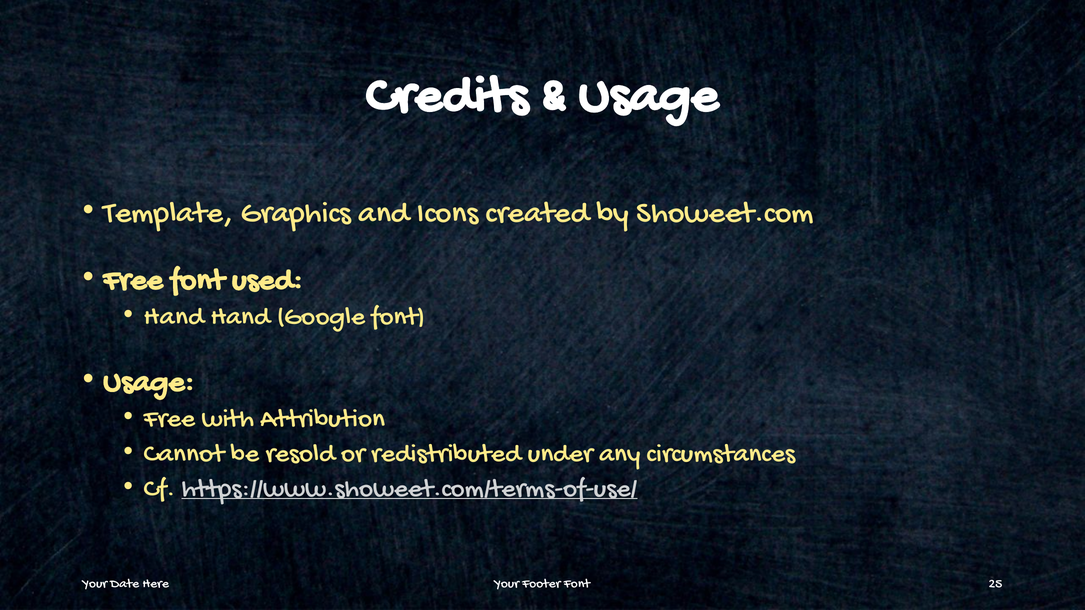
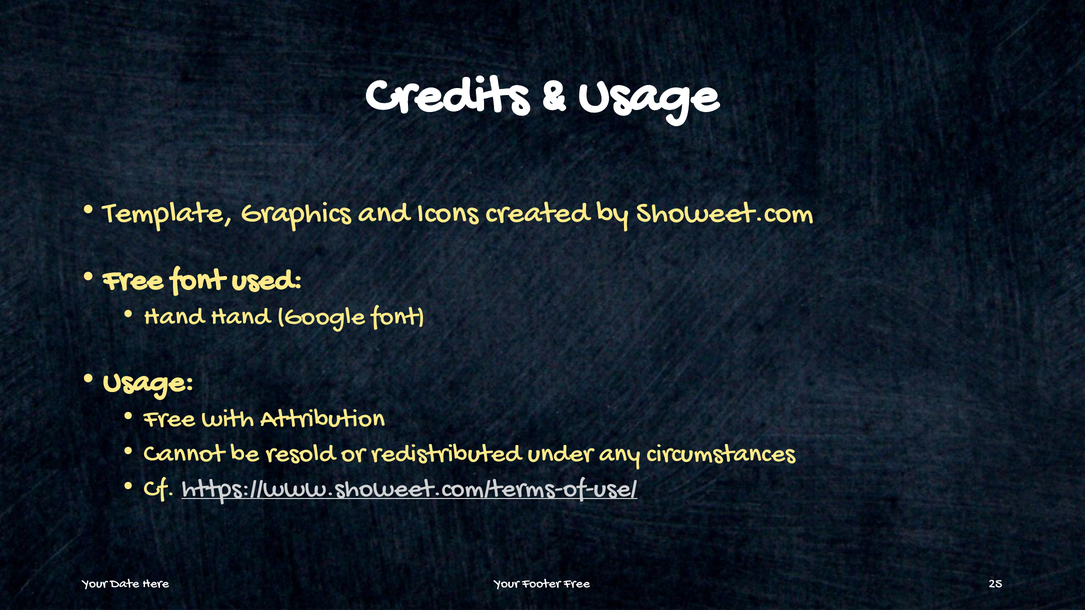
Footer Font: Font -> Free
